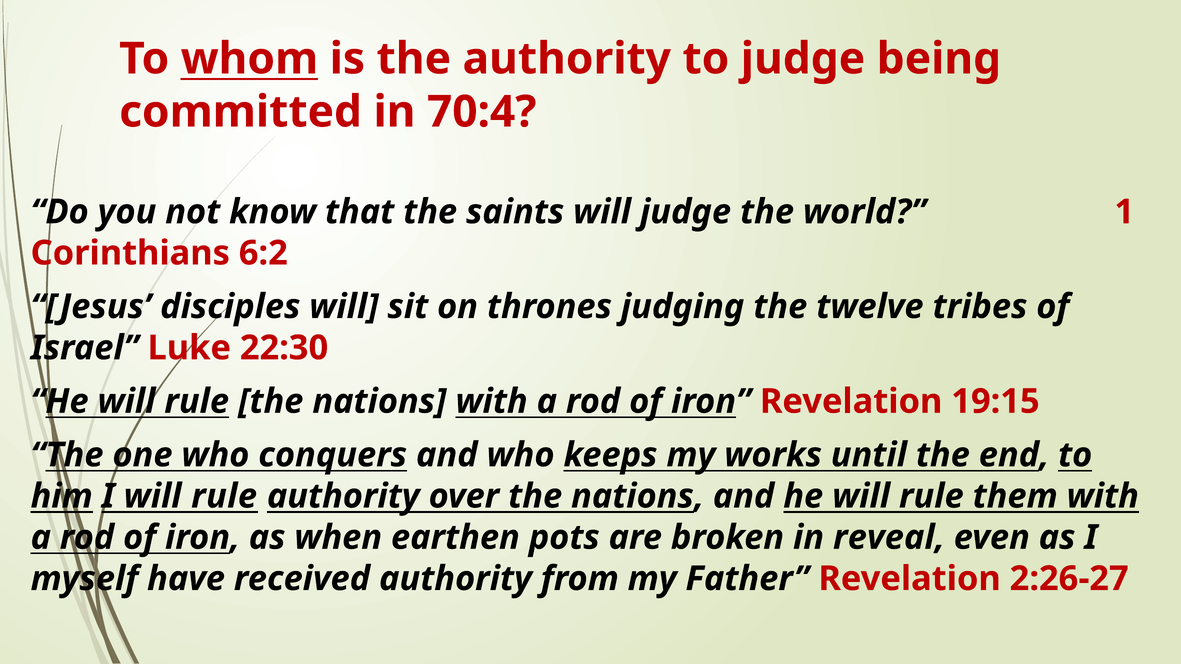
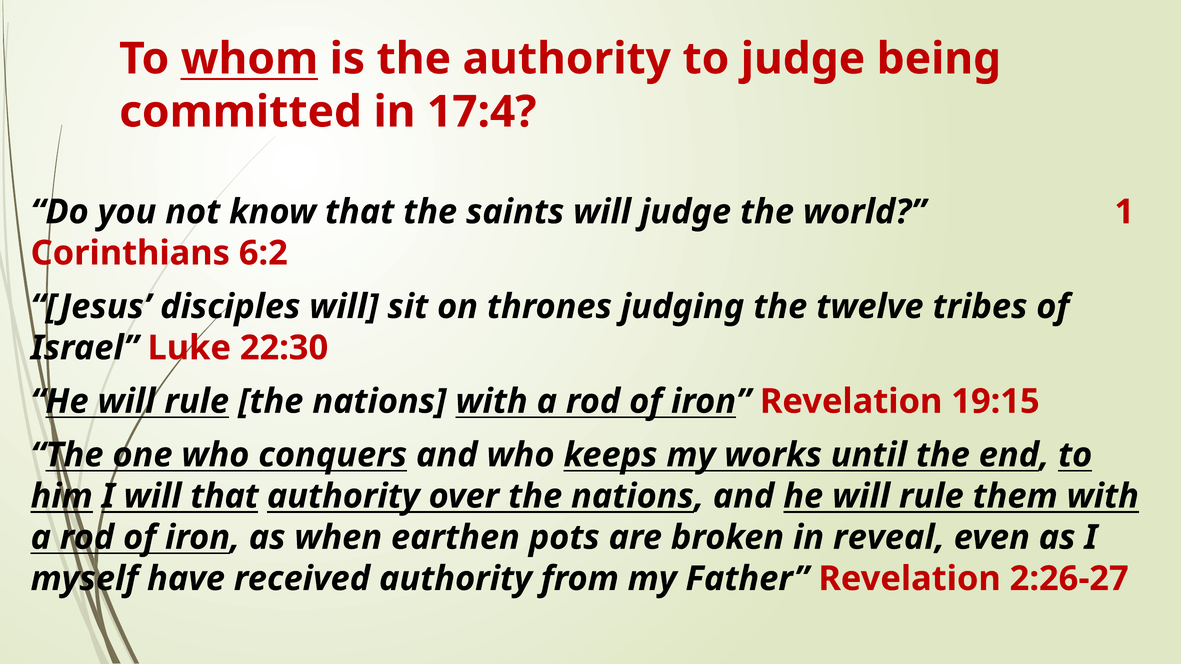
70:4: 70:4 -> 17:4
I will rule: rule -> that
